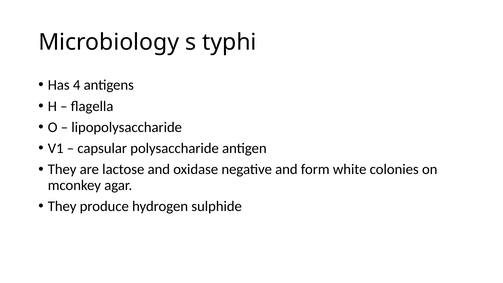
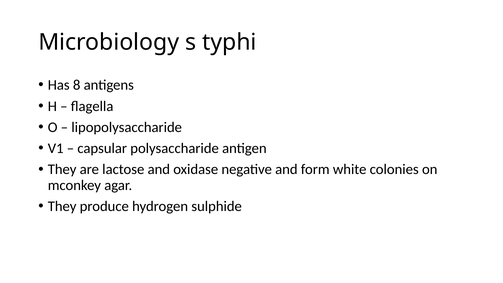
4: 4 -> 8
